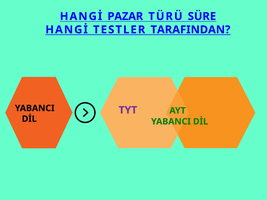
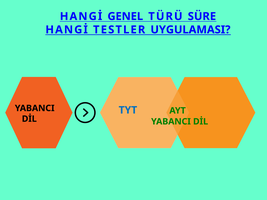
PAZAR: PAZAR -> GENEL
TARAFINDAN: TARAFINDAN -> UYGULAMASI
TYT colour: purple -> blue
